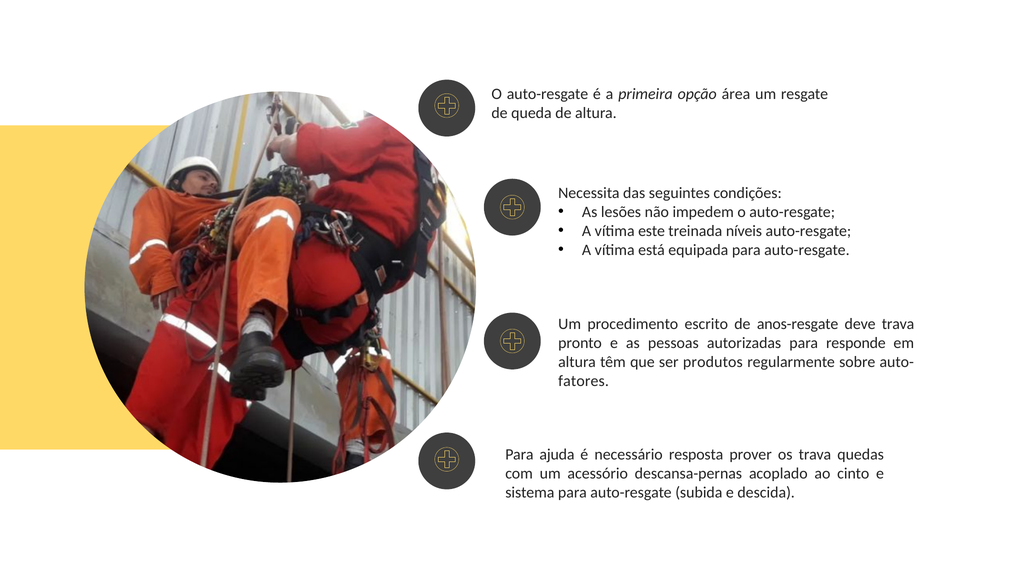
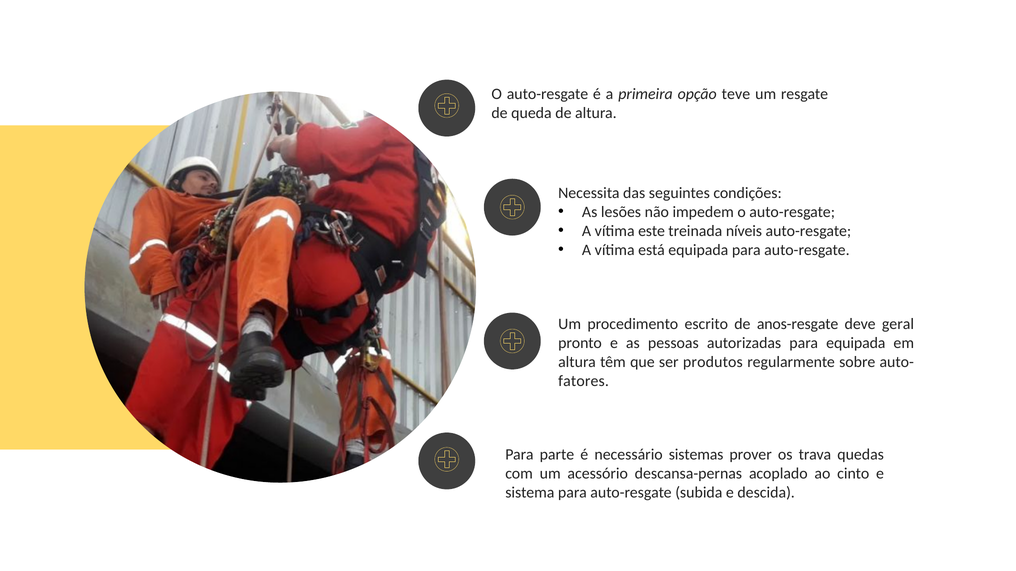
área: área -> teve
deve trava: trava -> geral
para responde: responde -> equipada
ajuda: ajuda -> parte
resposta: resposta -> sistemas
